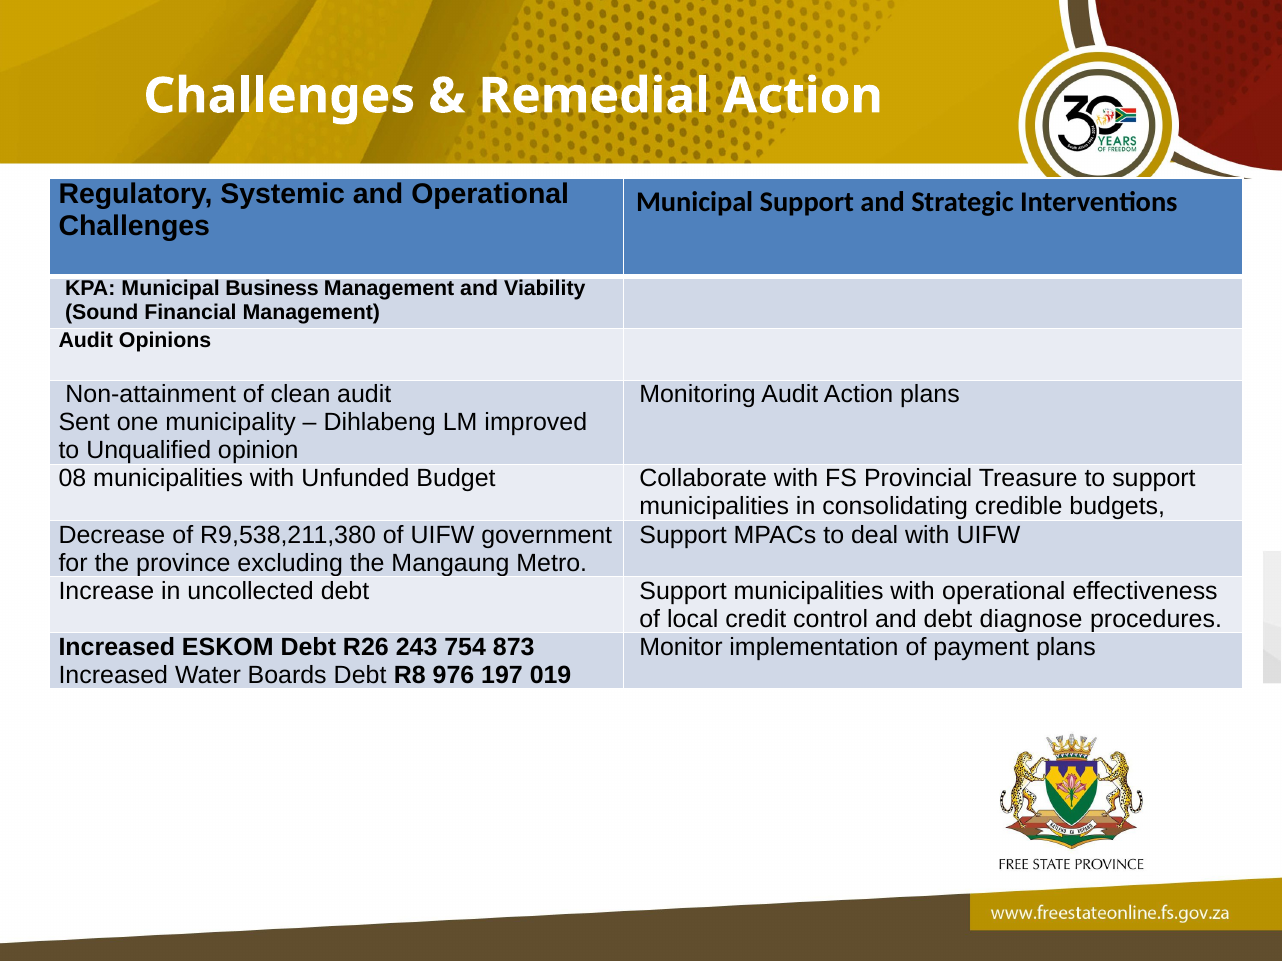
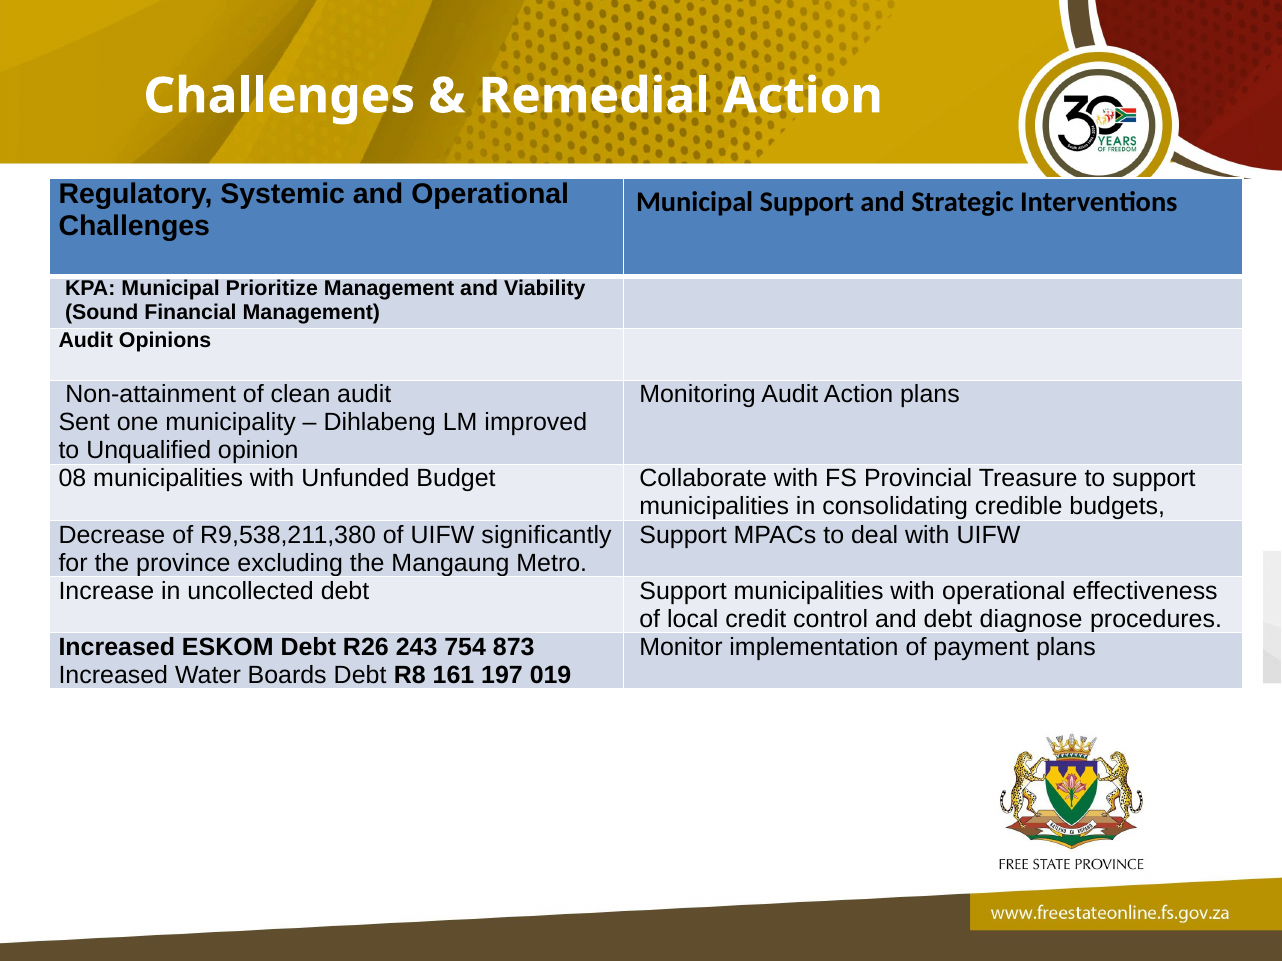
Business: Business -> Prioritize
government: government -> significantly
976: 976 -> 161
